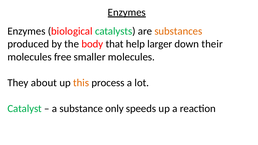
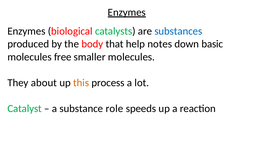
substances colour: orange -> blue
larger: larger -> notes
their: their -> basic
only: only -> role
